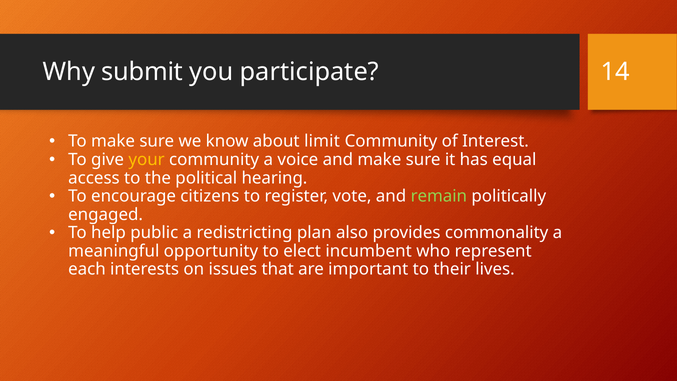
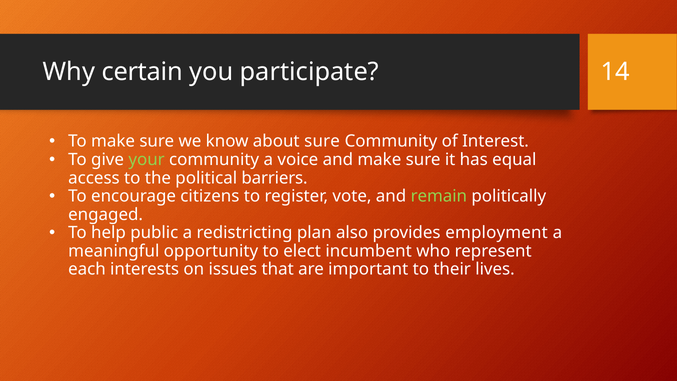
submit: submit -> certain
about limit: limit -> sure
your colour: yellow -> light green
hearing: hearing -> barriers
commonality: commonality -> employment
